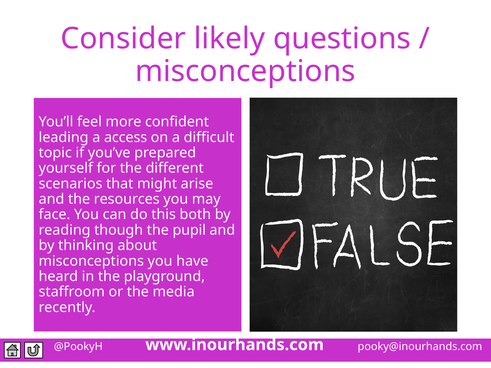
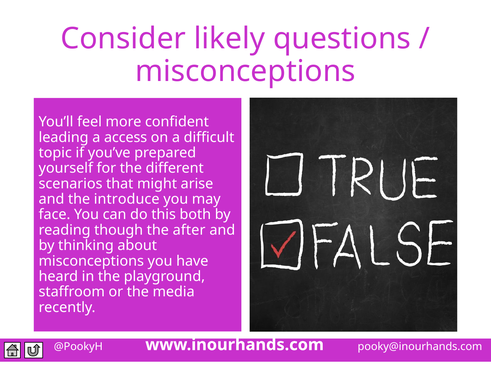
resources: resources -> introduce
pupil: pupil -> after
